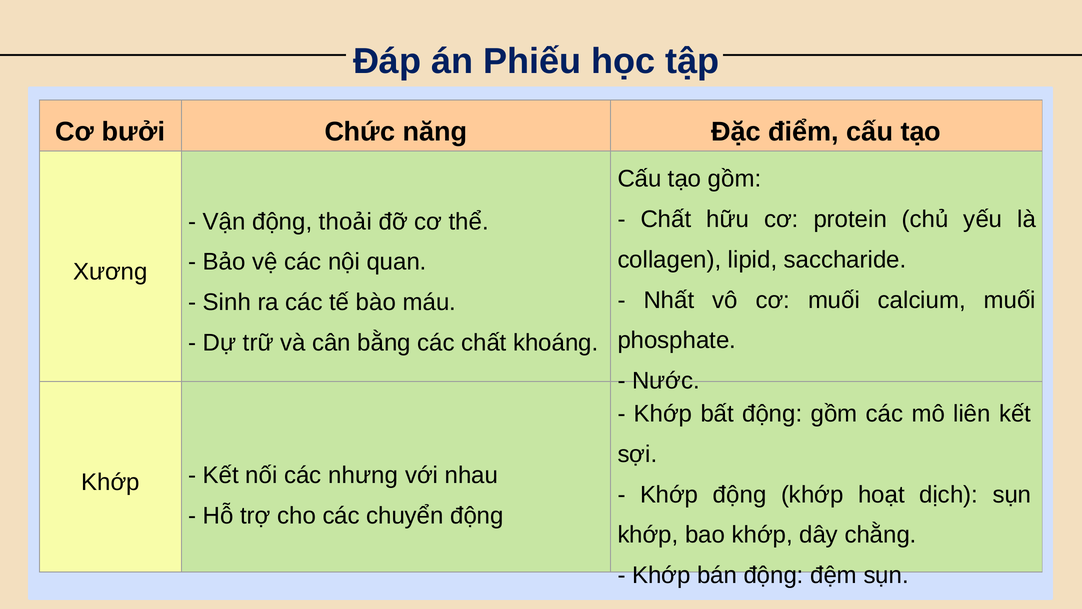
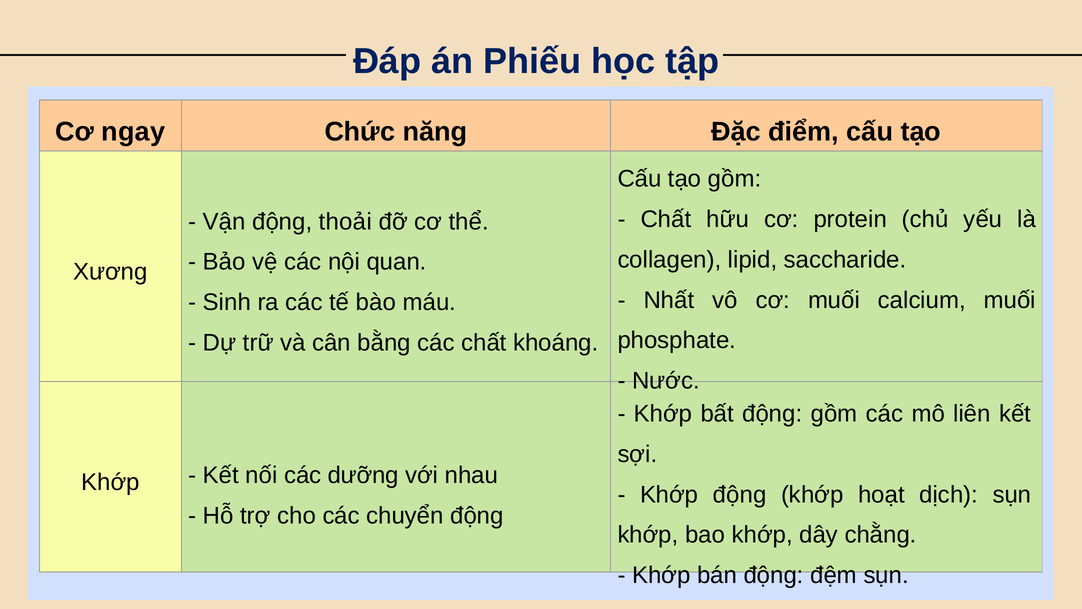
bưởi: bưởi -> ngay
nhưng: nhưng -> dưỡng
